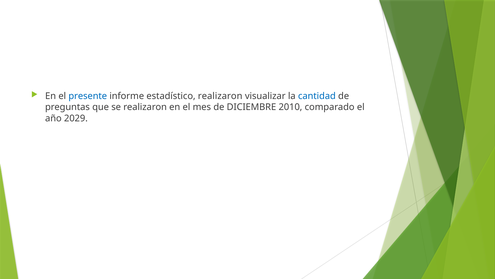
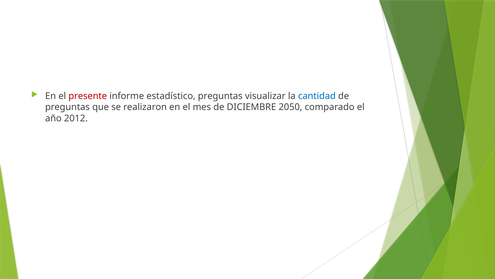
presente colour: blue -> red
estadístico realizaron: realizaron -> preguntas
2010: 2010 -> 2050
2029: 2029 -> 2012
